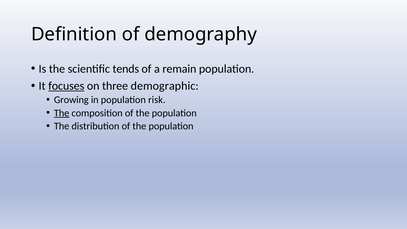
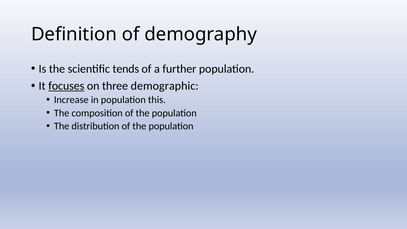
remain: remain -> further
Growing: Growing -> Increase
risk: risk -> this
The at (62, 113) underline: present -> none
